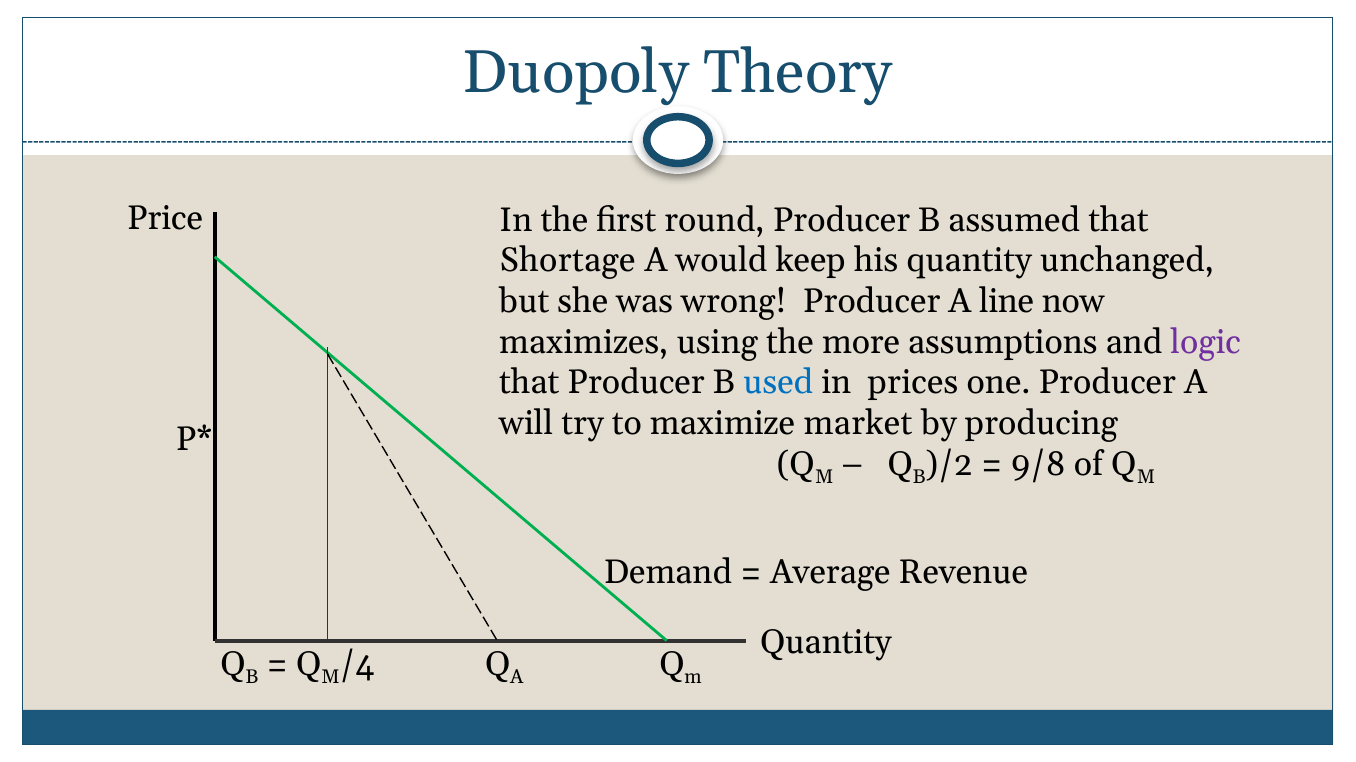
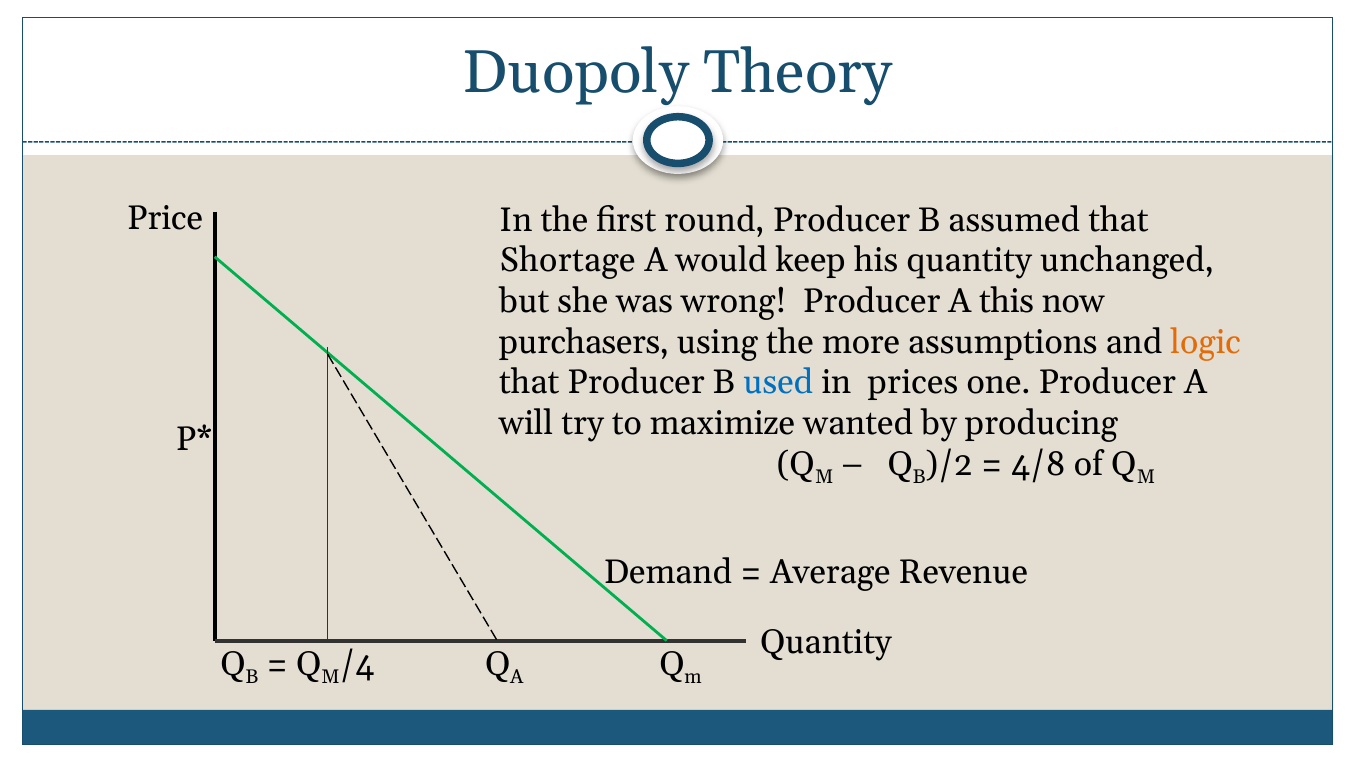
line: line -> this
maximizes: maximizes -> purchasers
logic colour: purple -> orange
market: market -> wanted
9/8: 9/8 -> 4/8
